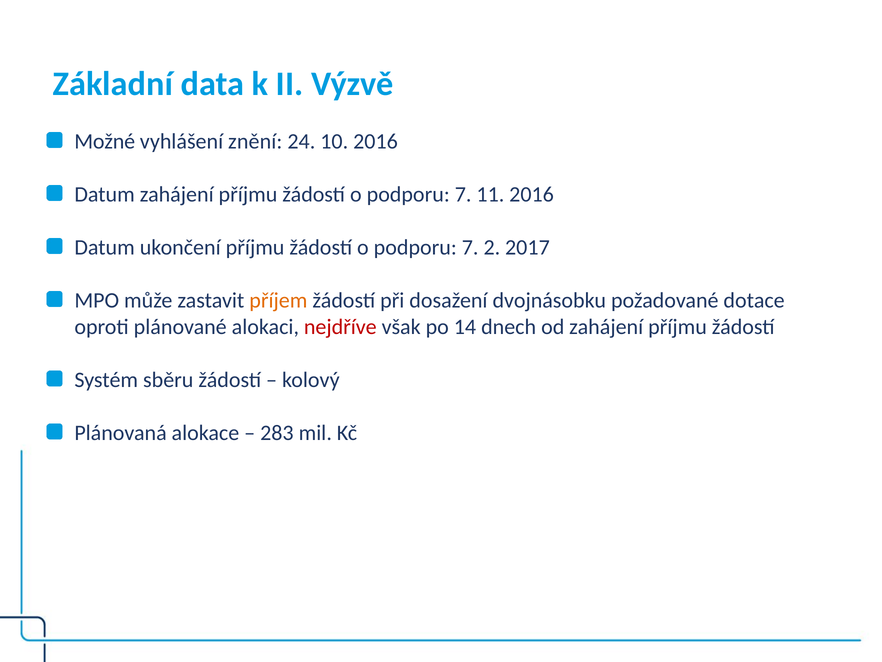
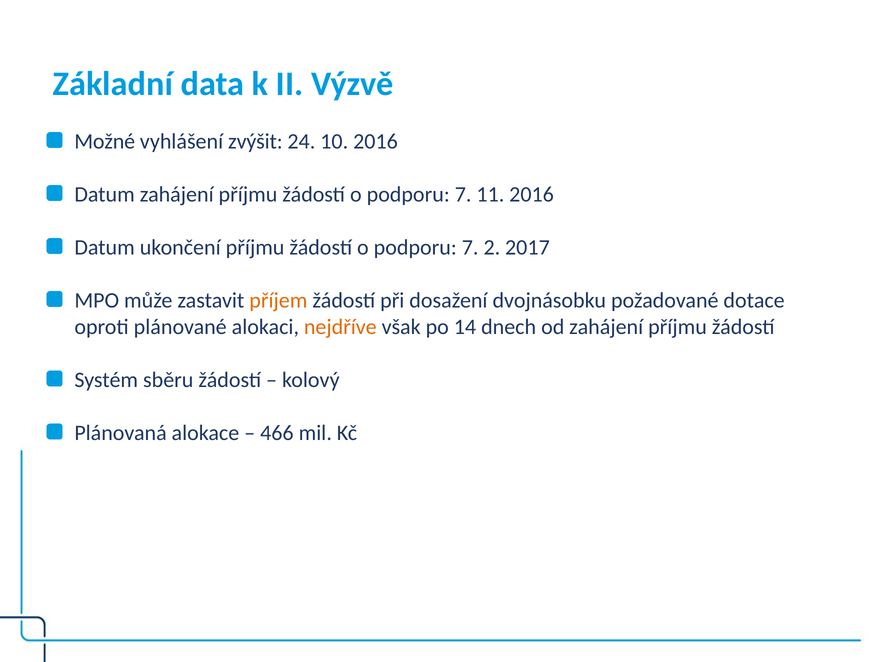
znění: znění -> zvýšit
nejdříve colour: red -> orange
283: 283 -> 466
